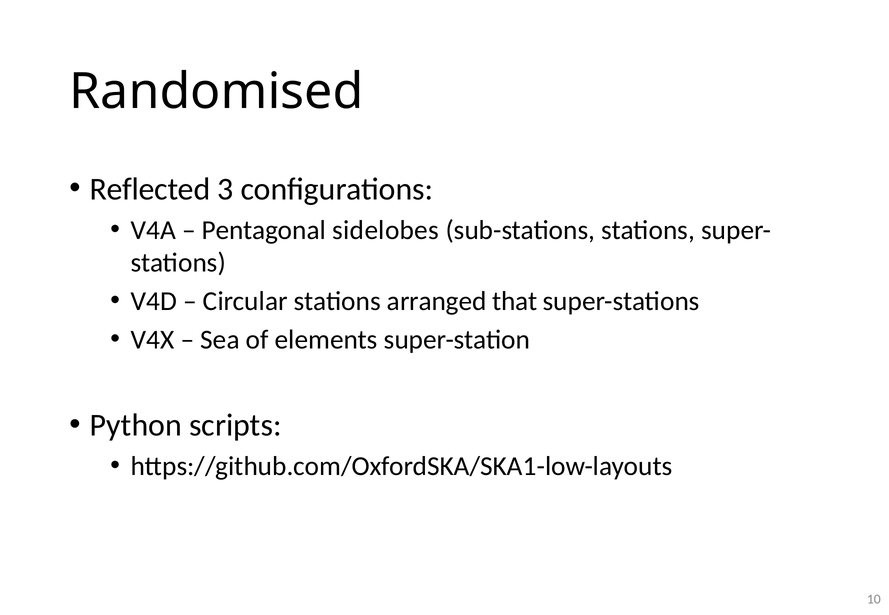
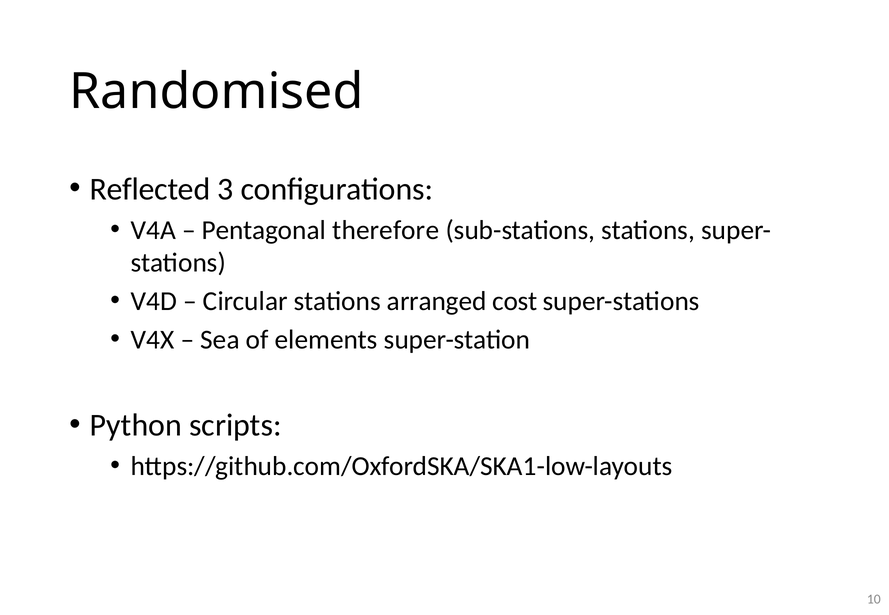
sidelobes: sidelobes -> therefore
that: that -> cost
